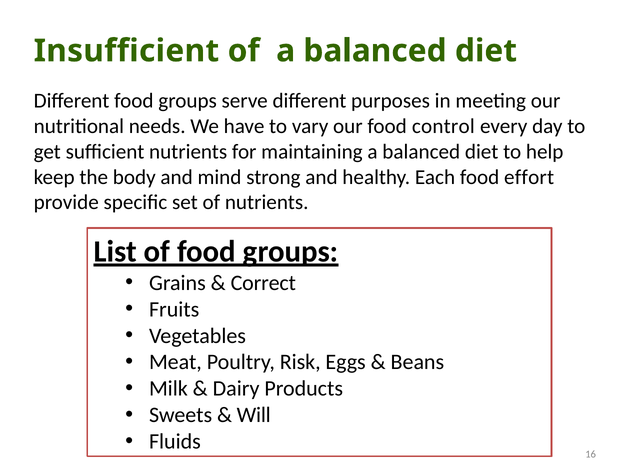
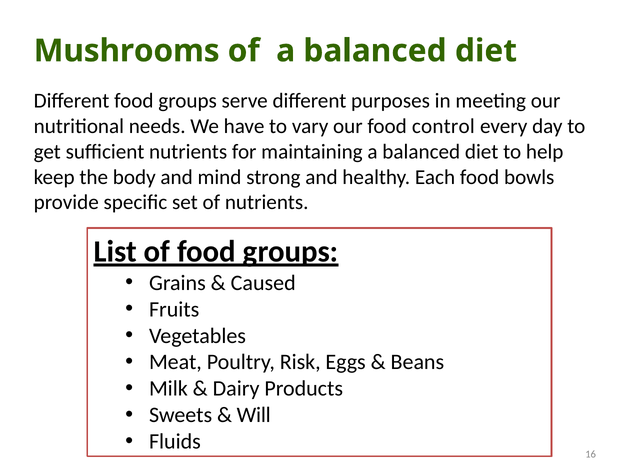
Insufficient: Insufficient -> Mushrooms
effort: effort -> bowls
Correct: Correct -> Caused
